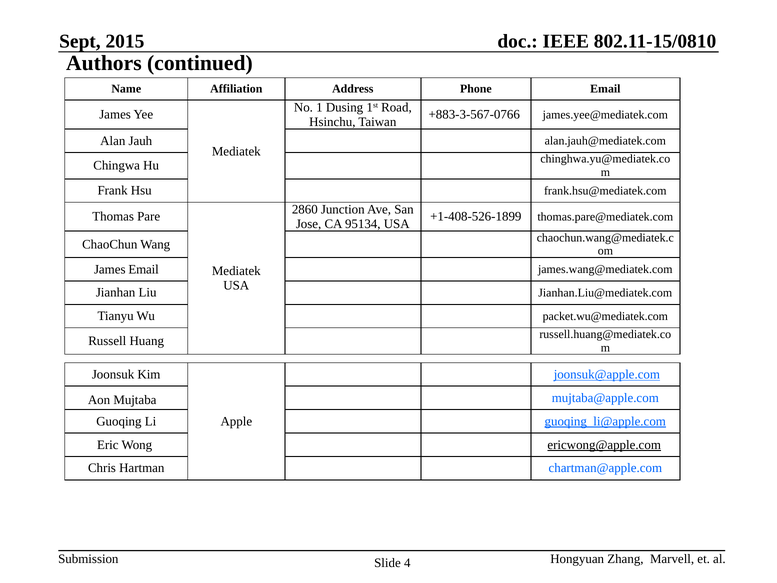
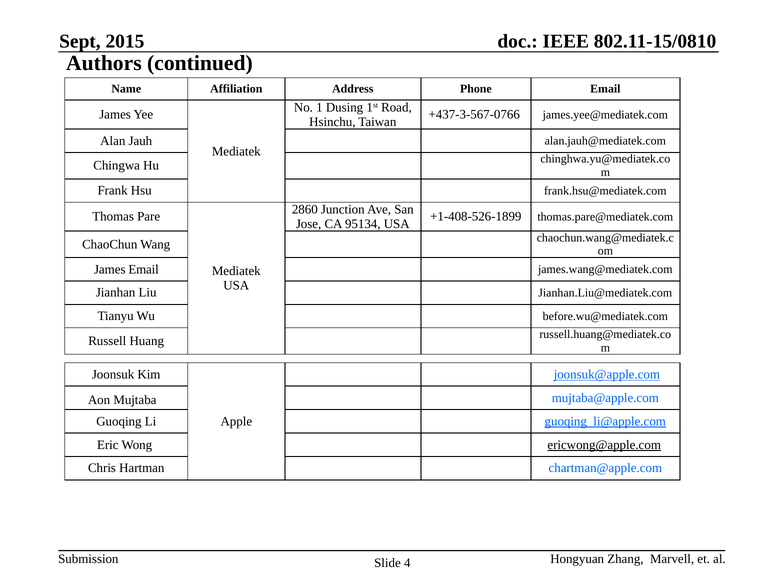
+883-3-567-0766: +883-3-567-0766 -> +437-3-567-0766
packet.wu@mediatek.com: packet.wu@mediatek.com -> before.wu@mediatek.com
